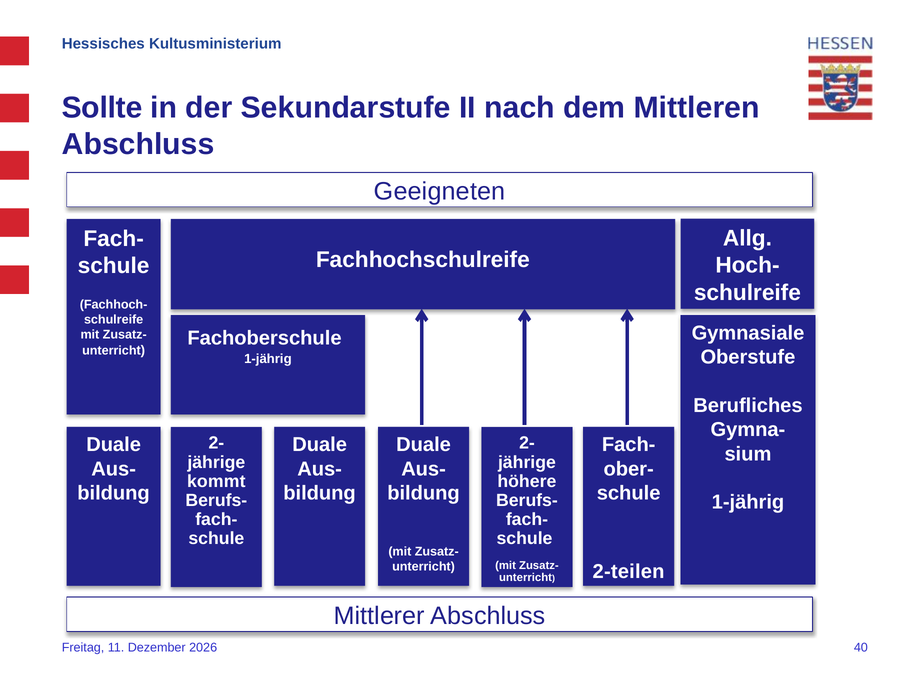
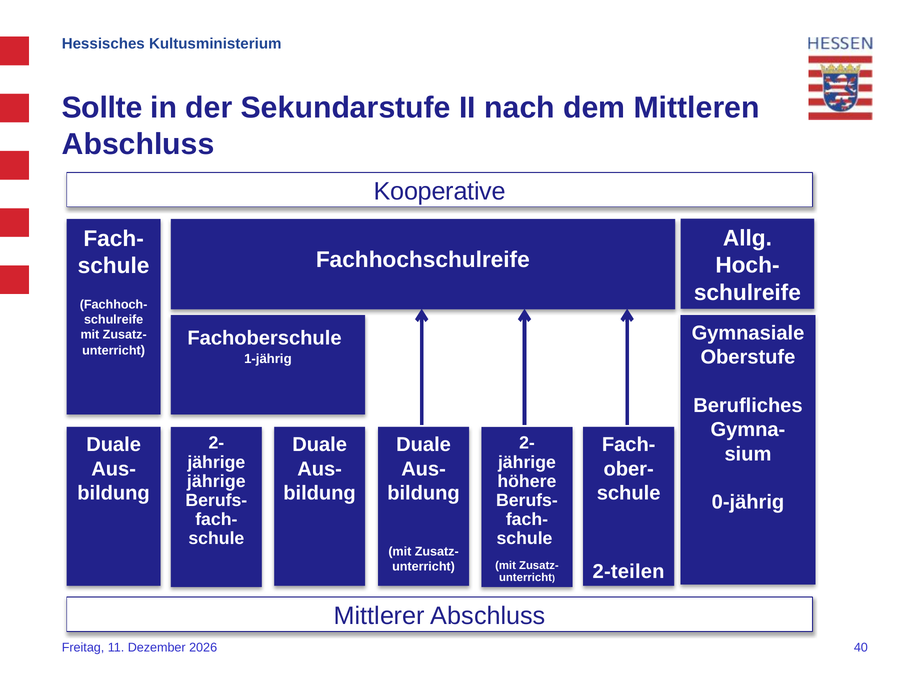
Geeigneten: Geeigneten -> Kooperative
kommt at (216, 481): kommt -> jährige
1-jährig at (748, 502): 1-jährig -> 0-jährig
